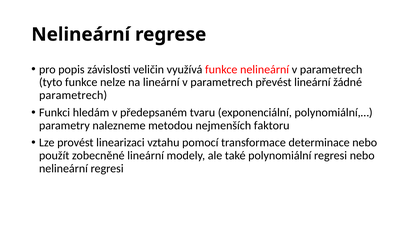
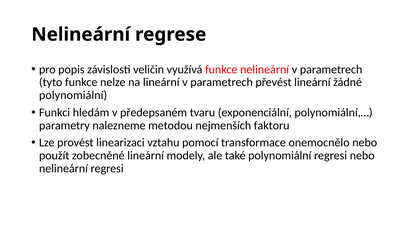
parametrech at (73, 95): parametrech -> polynomiální
determinace: determinace -> onemocnělo
